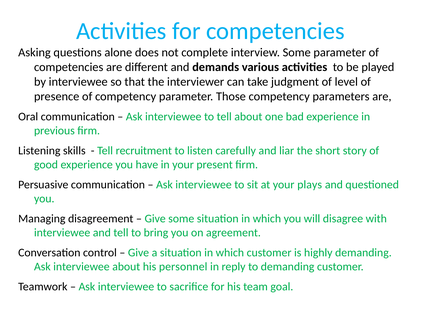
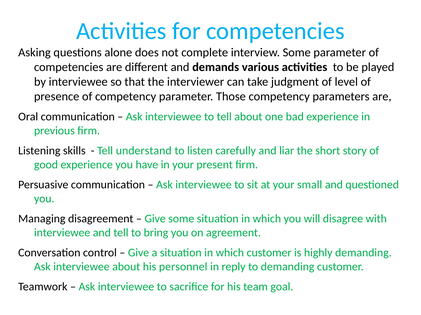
recruitment: recruitment -> understand
plays: plays -> small
